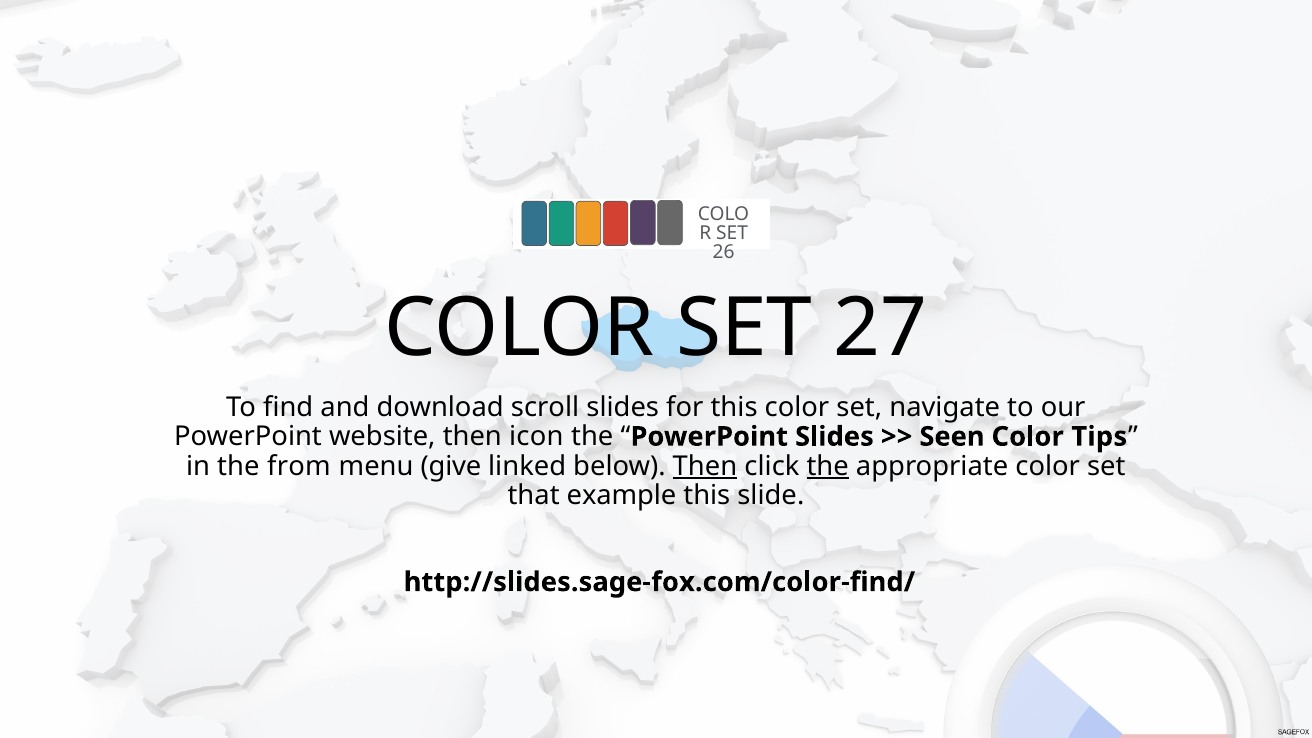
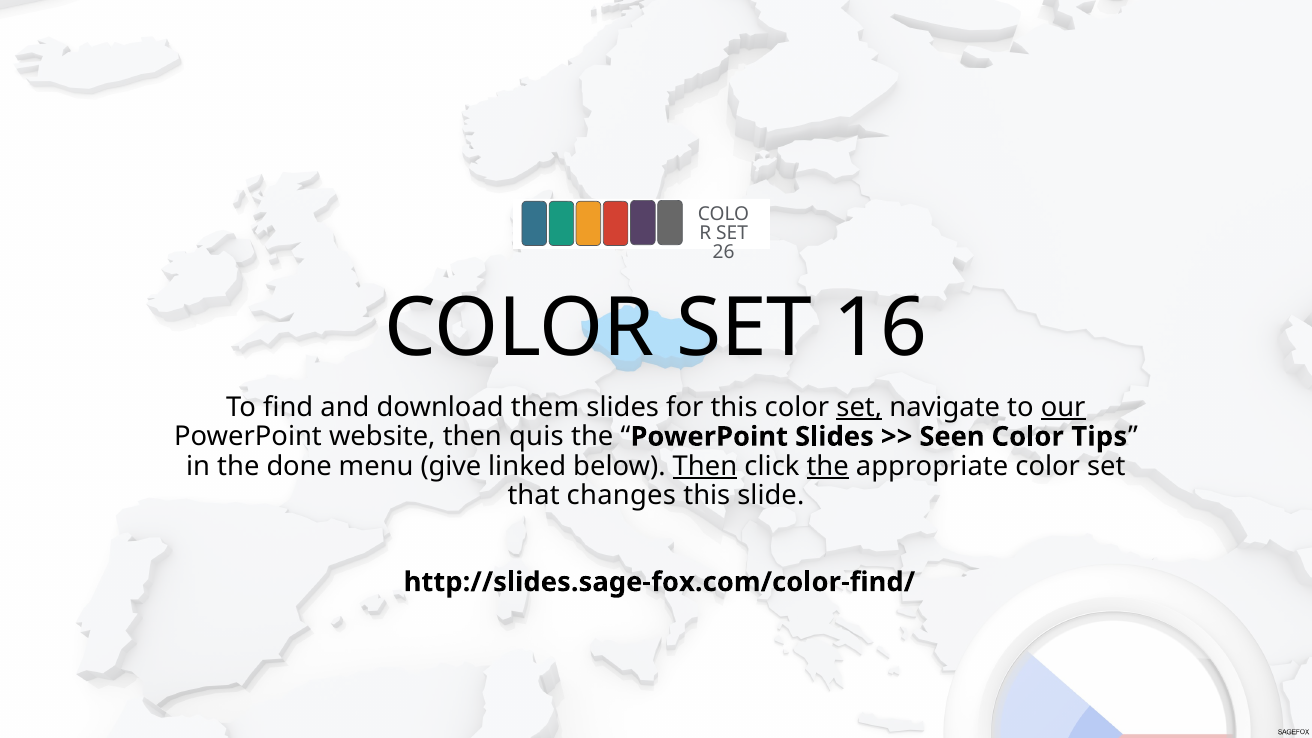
27: 27 -> 16
scroll: scroll -> them
set at (859, 407) underline: none -> present
our underline: none -> present
icon: icon -> quis
from: from -> done
example: example -> changes
